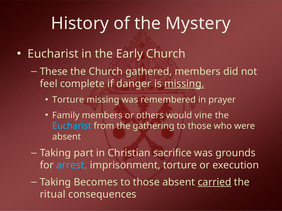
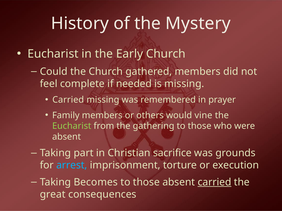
These: These -> Could
danger: danger -> needed
missing at (184, 84) underline: present -> none
Torture at (68, 100): Torture -> Carried
Eucharist at (72, 126) colour: light blue -> light green
ritual: ritual -> great
